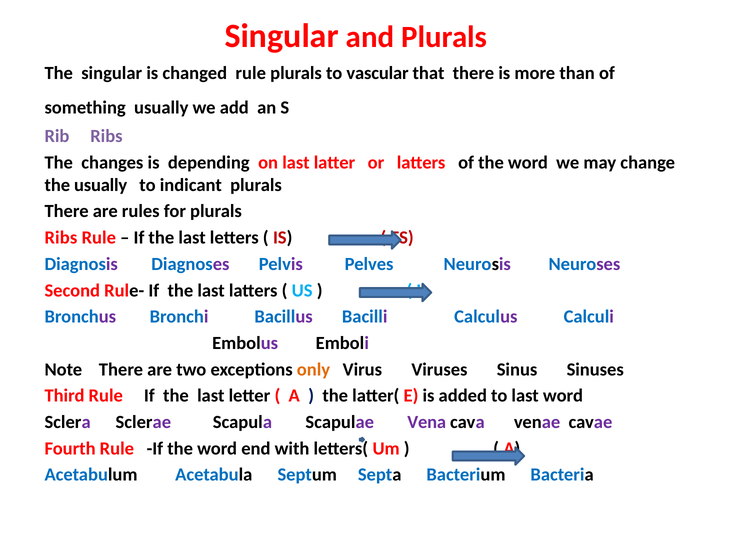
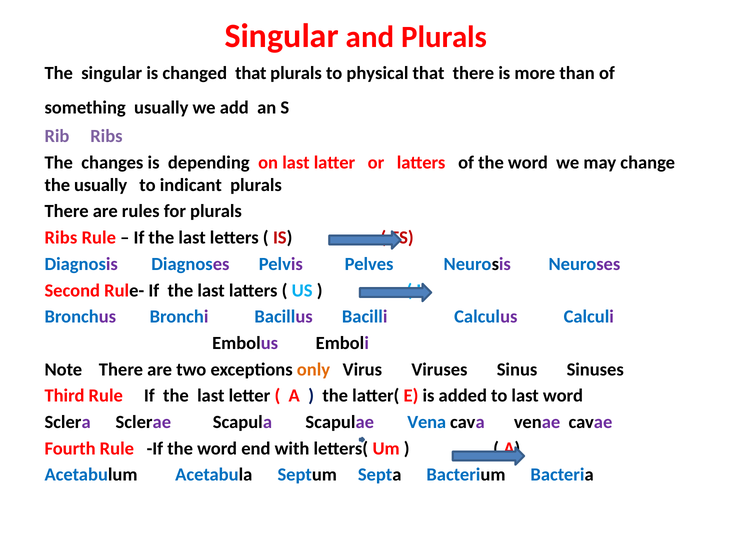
changed rule: rule -> that
vascular: vascular -> physical
Vena colour: purple -> blue
